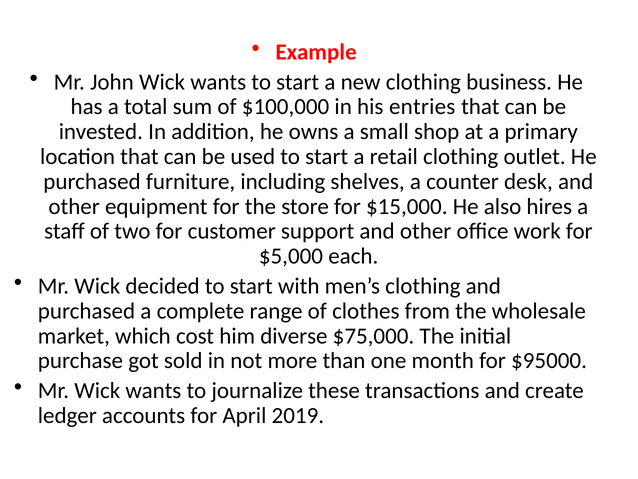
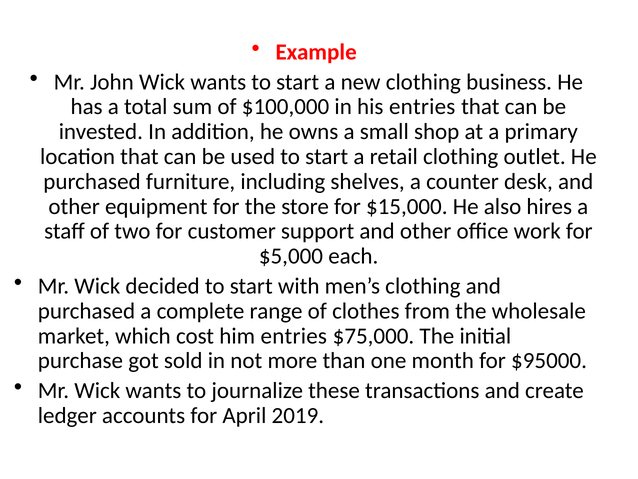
him diverse: diverse -> entries
